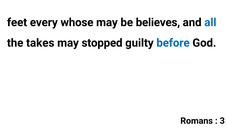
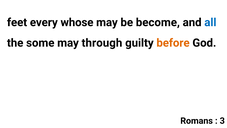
believes: believes -> become
takes: takes -> some
stopped: stopped -> through
before colour: blue -> orange
